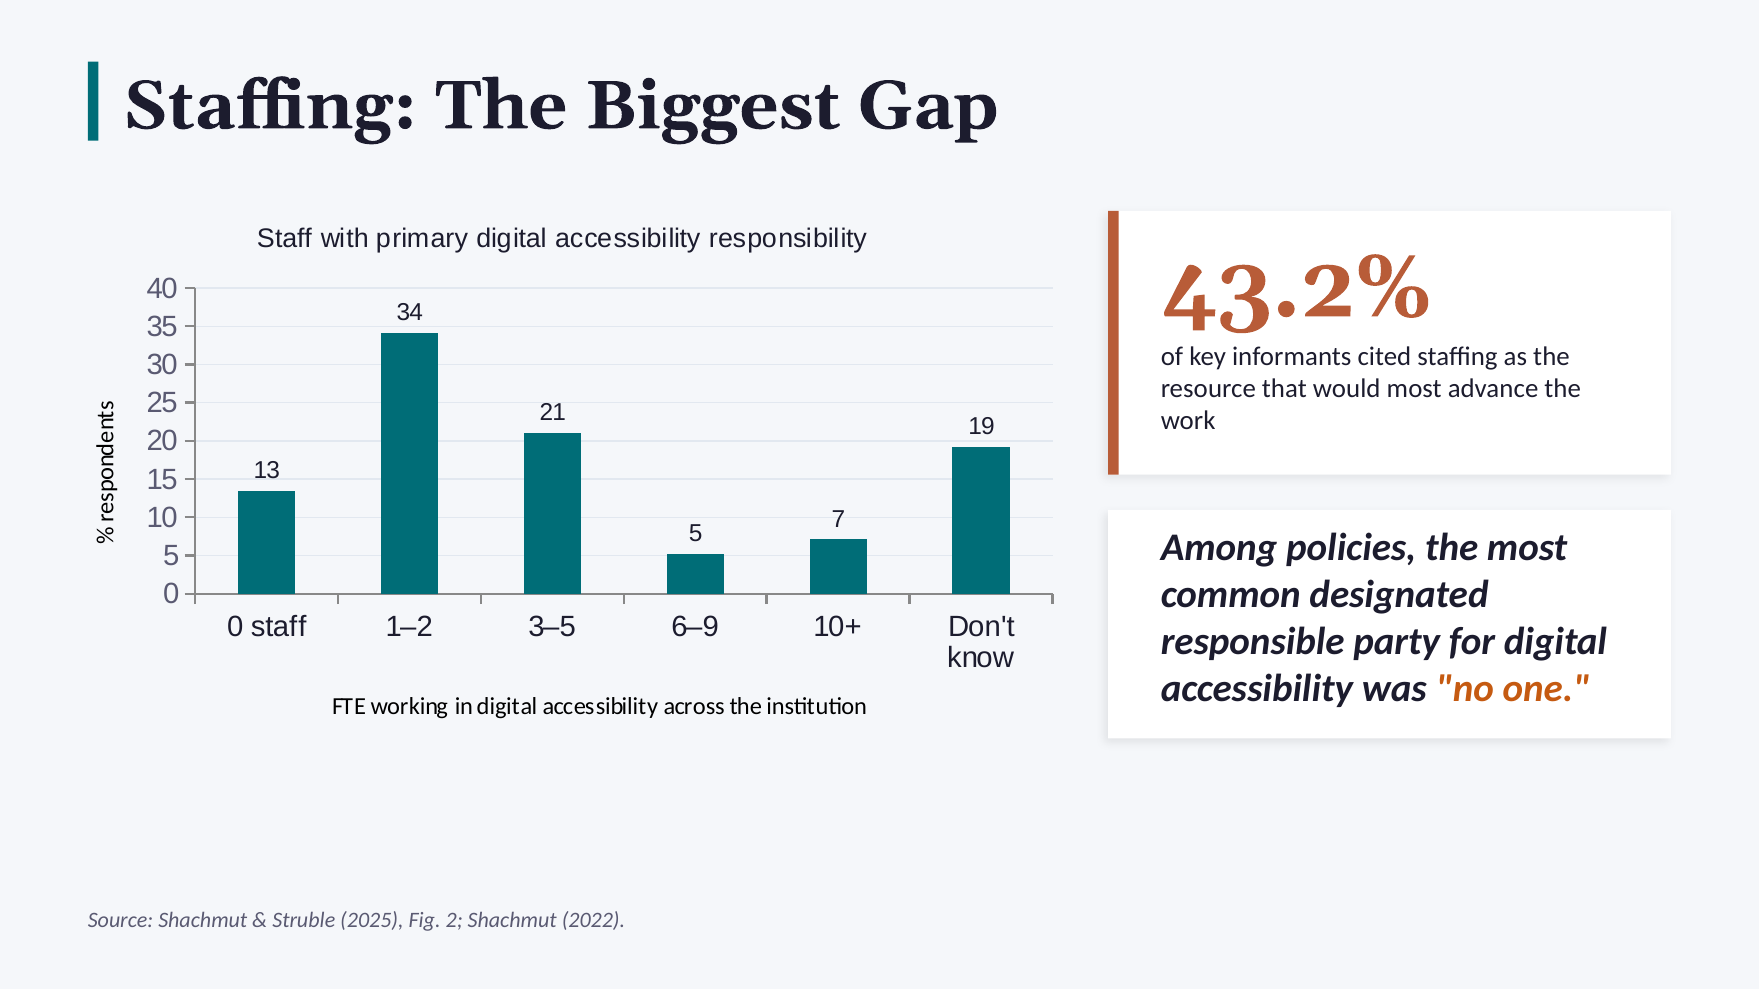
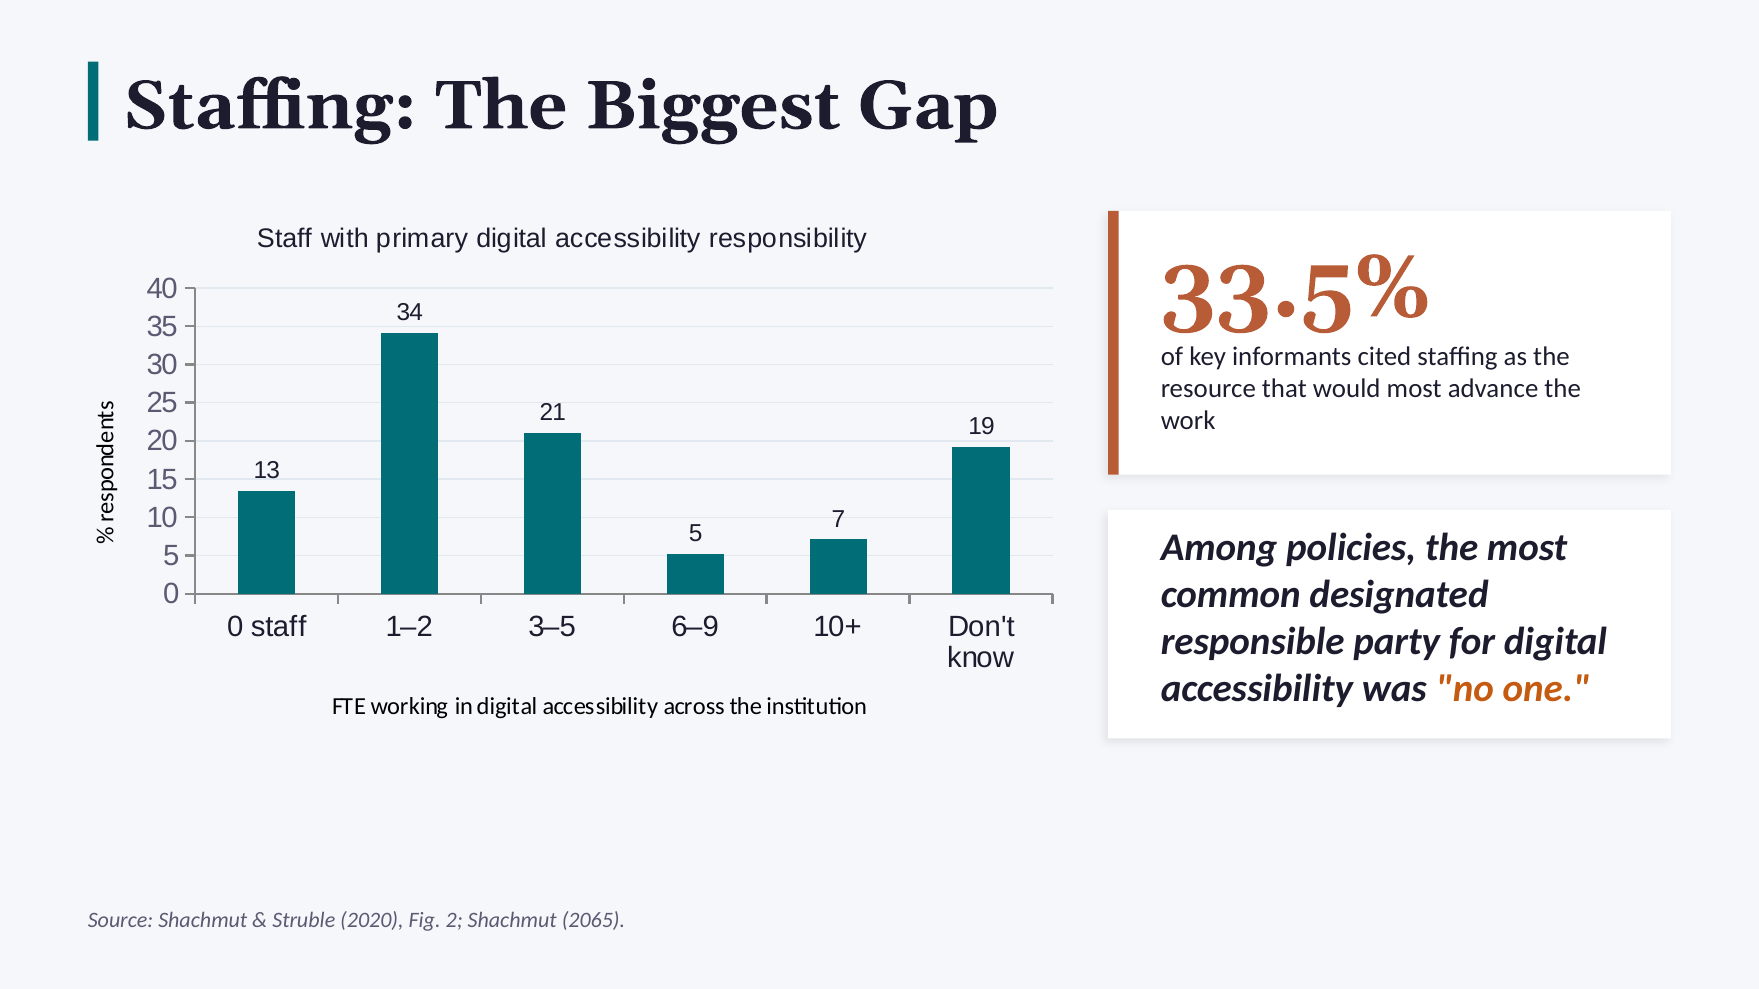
43.2%: 43.2% -> 33.5%
2025: 2025 -> 2020
2022: 2022 -> 2065
